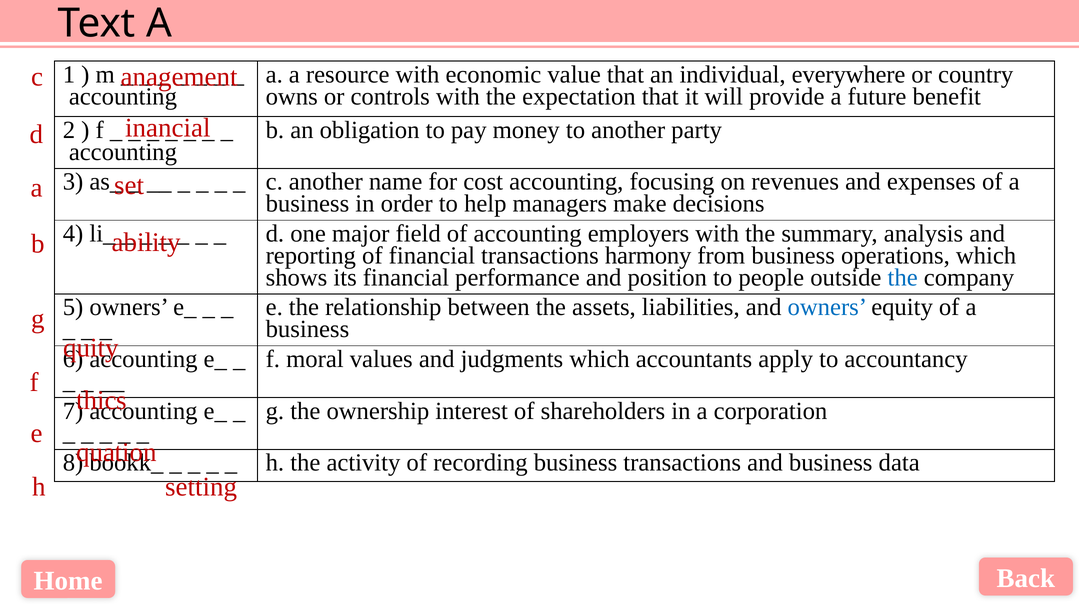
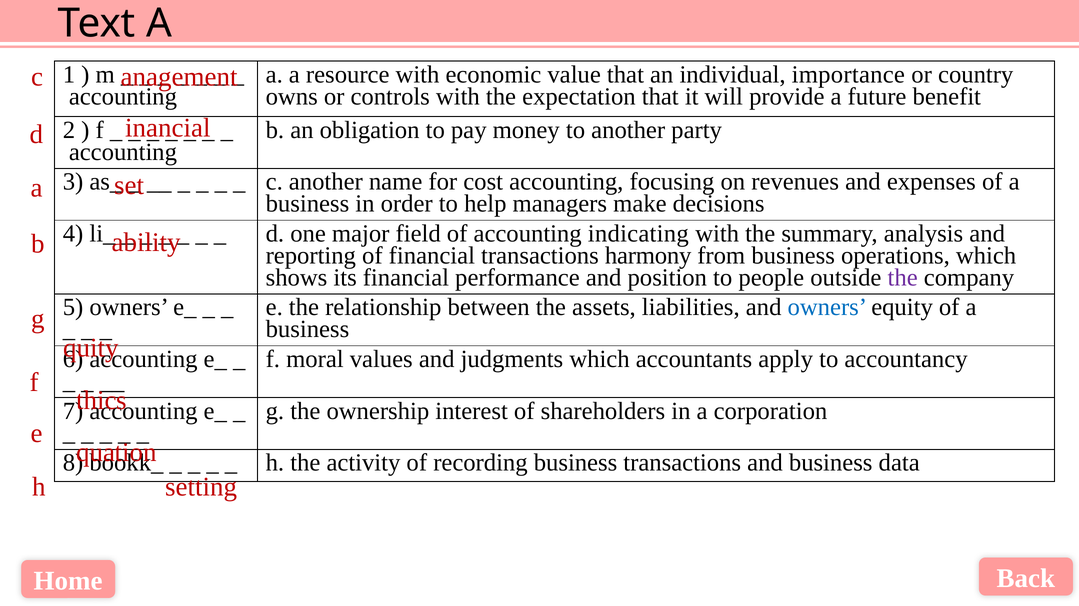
everywhere: everywhere -> importance
employers: employers -> indicating
the at (903, 278) colour: blue -> purple
